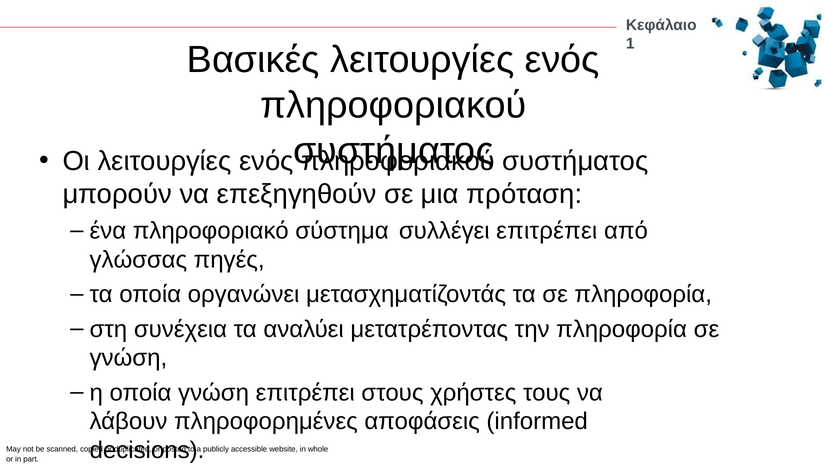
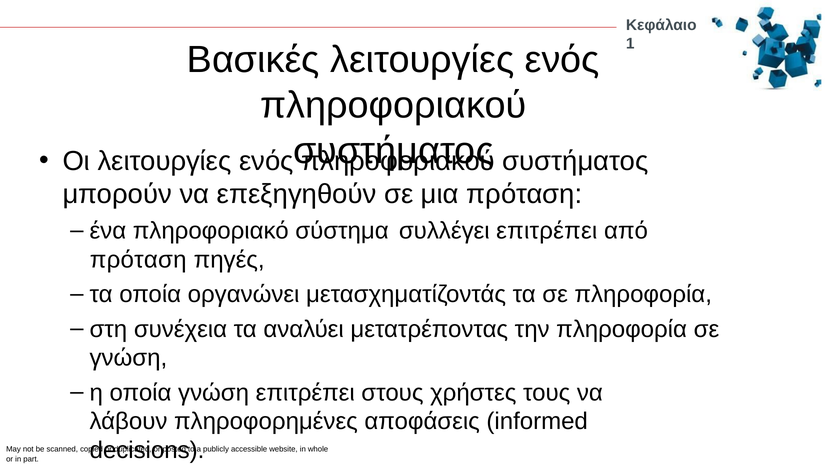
γλώσσας at (138, 260): γλώσσας -> πρόταση
